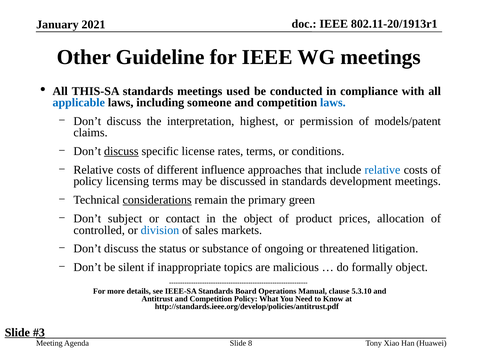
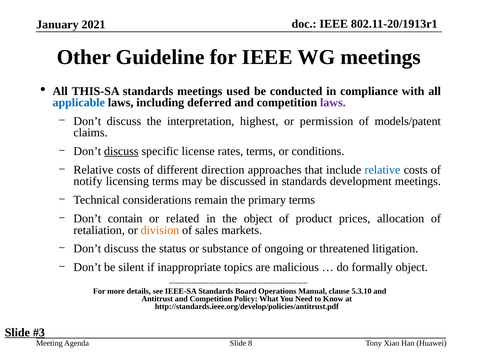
someone: someone -> deferred
laws at (333, 103) colour: blue -> purple
influence: influence -> direction
policy at (88, 182): policy -> notify
considerations underline: present -> none
primary green: green -> terms
subject: subject -> contain
contact: contact -> related
controlled: controlled -> retaliation
division colour: blue -> orange
